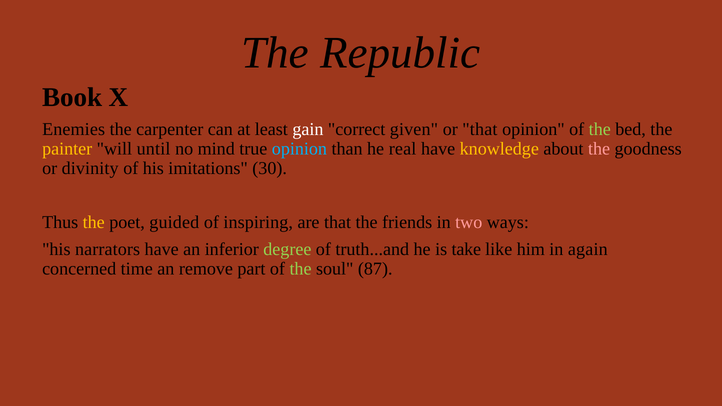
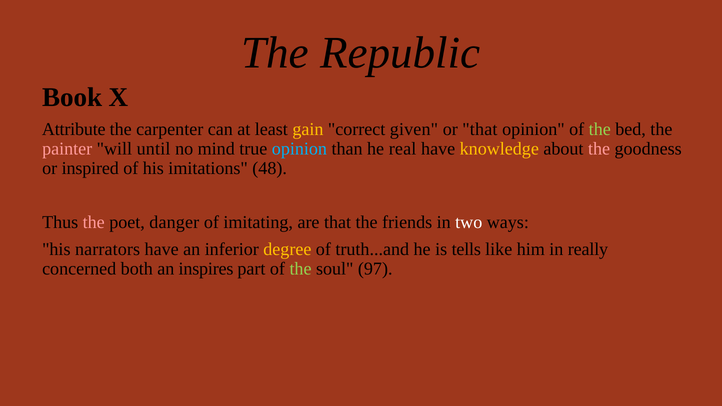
Enemies: Enemies -> Attribute
gain colour: white -> yellow
painter colour: yellow -> pink
divinity: divinity -> inspired
30: 30 -> 48
the at (94, 223) colour: yellow -> pink
guided: guided -> danger
inspiring: inspiring -> imitating
two colour: pink -> white
degree colour: light green -> yellow
take: take -> tells
again: again -> really
time: time -> both
remove: remove -> inspires
87: 87 -> 97
